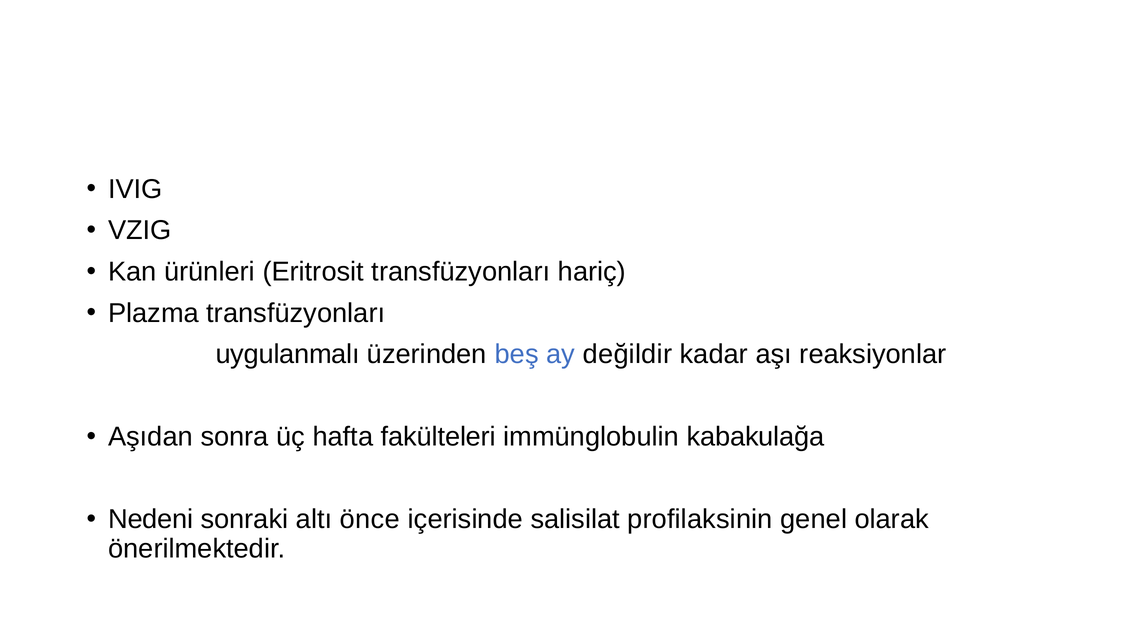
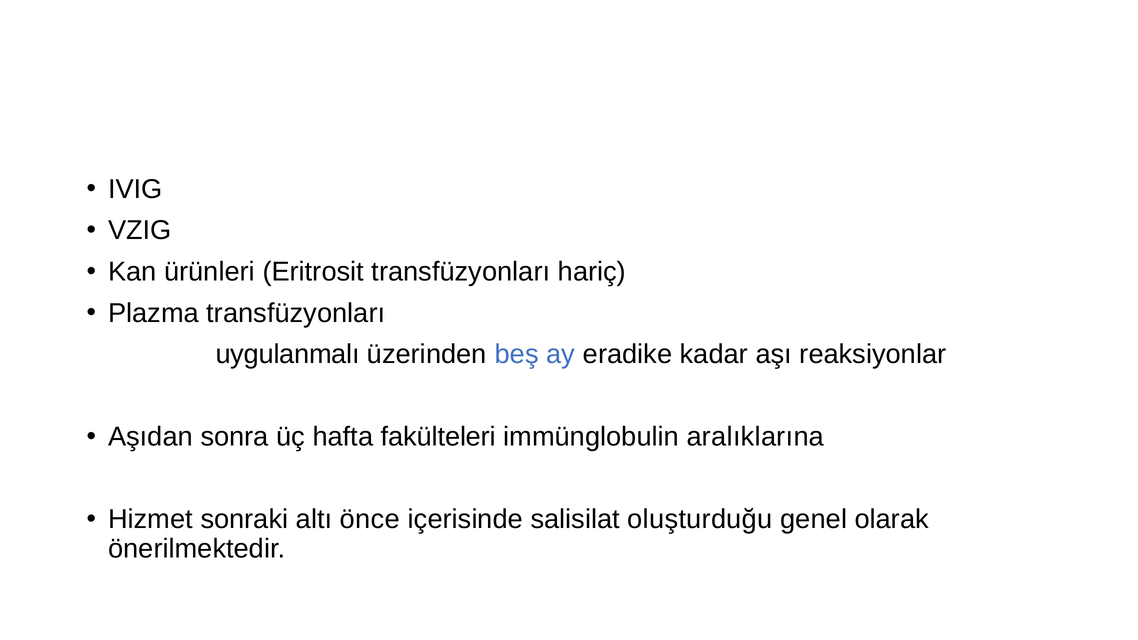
değildir: değildir -> eradike
kabakulağa: kabakulağa -> aralıklarına
Nedeni: Nedeni -> Hizmet
profilaksinin: profilaksinin -> oluşturduğu
